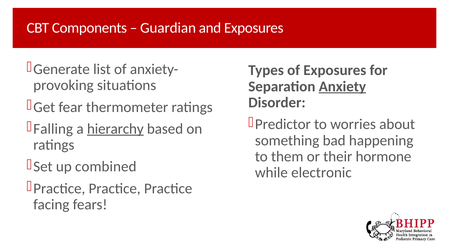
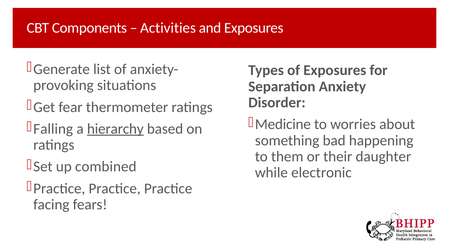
Guardian: Guardian -> Activities
Anxiety underline: present -> none
Predictor: Predictor -> Medicine
hormone: hormone -> daughter
